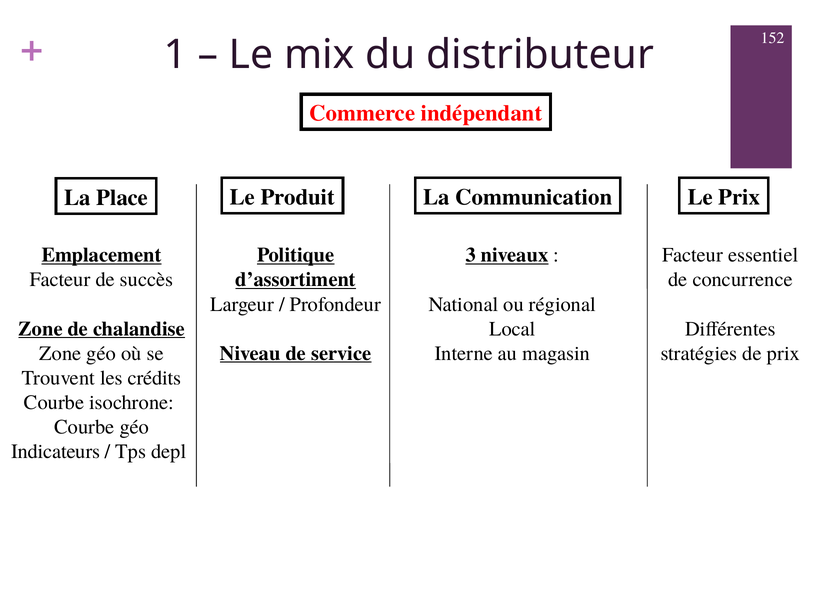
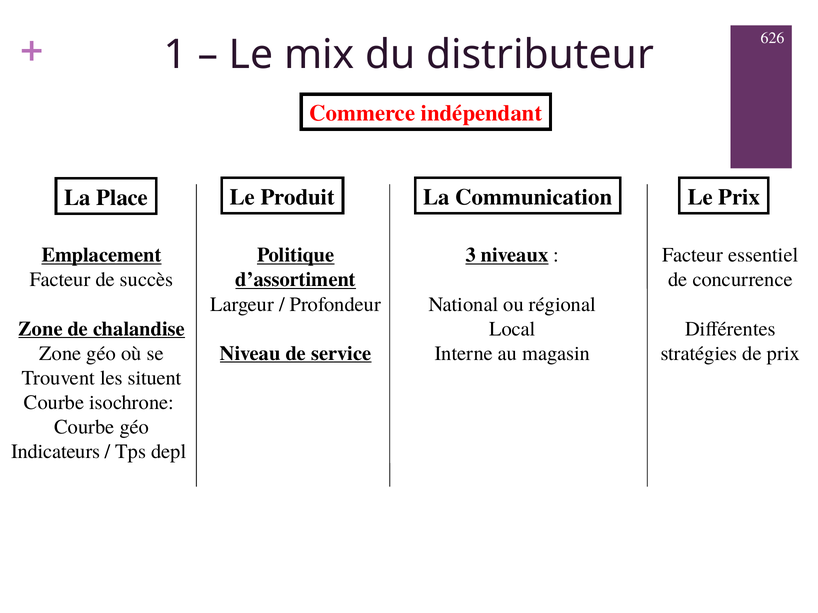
152: 152 -> 626
crédits: crédits -> situent
